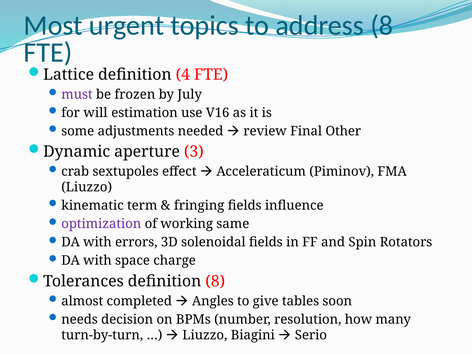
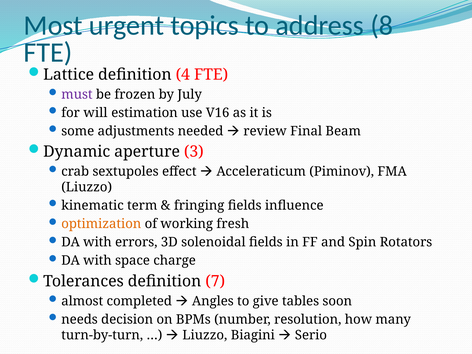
Other: Other -> Beam
optimization colour: purple -> orange
same: same -> fresh
definition 8: 8 -> 7
